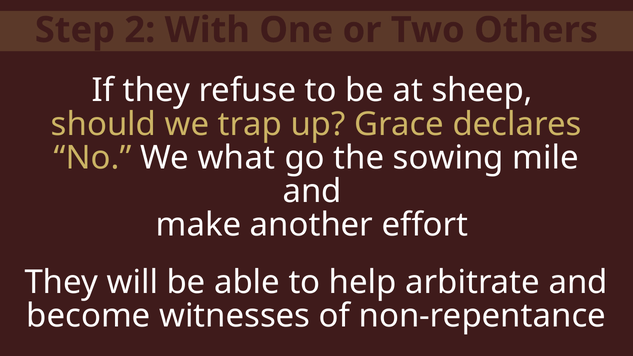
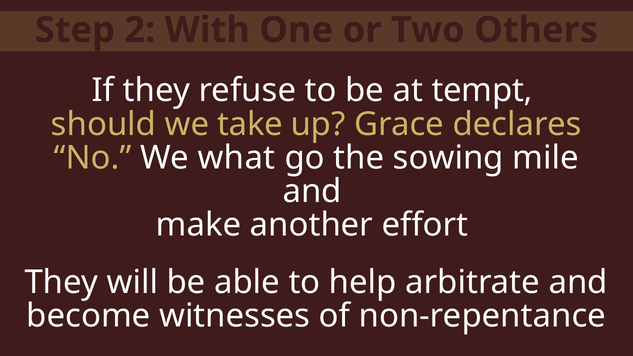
sheep: sheep -> tempt
trap: trap -> take
